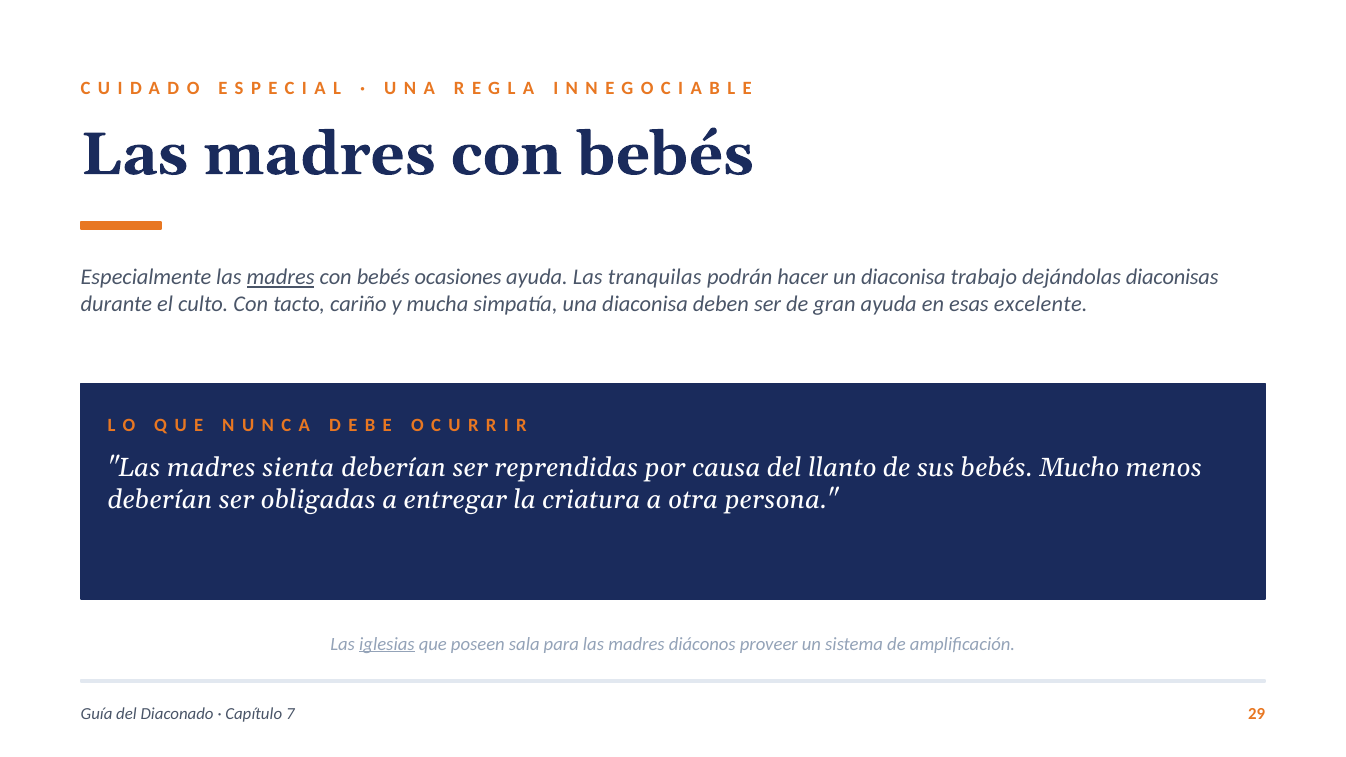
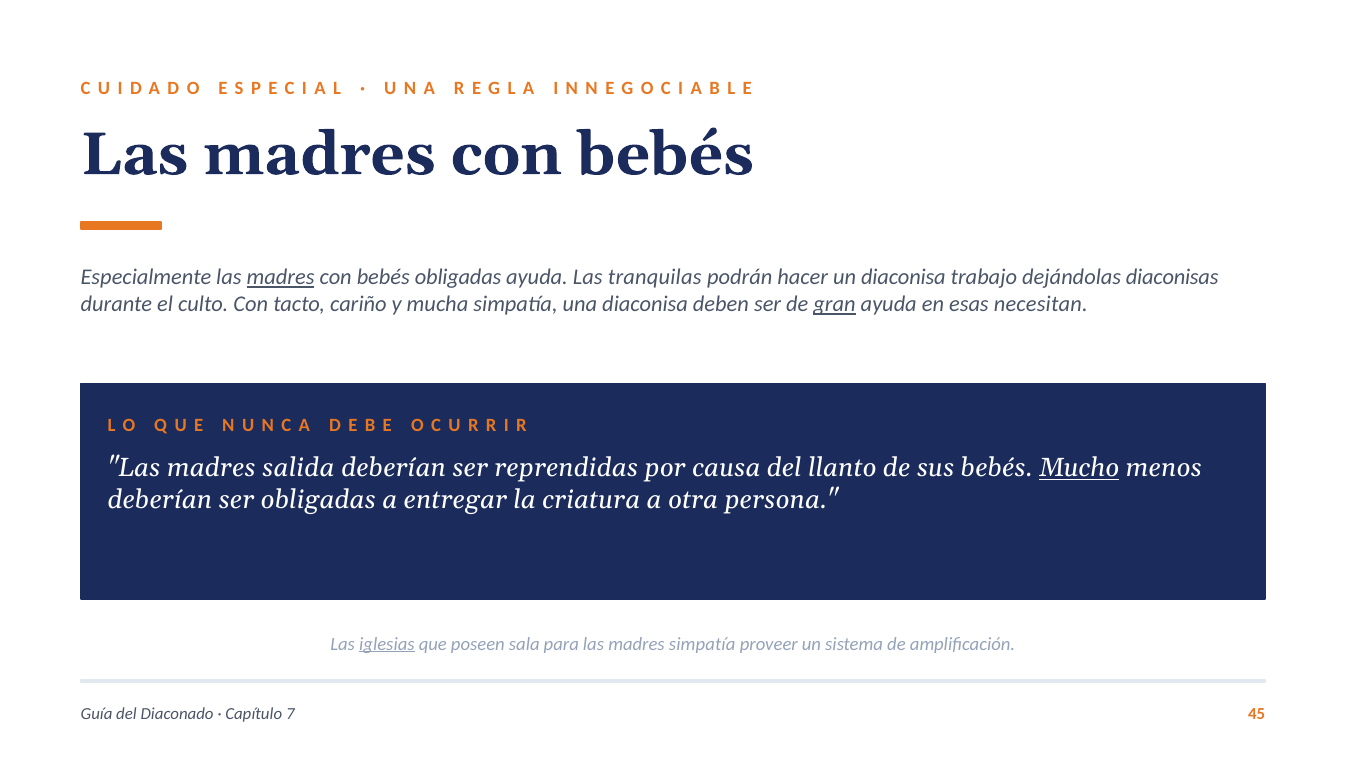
bebés ocasiones: ocasiones -> obligadas
gran underline: none -> present
excelente: excelente -> necesitan
sienta: sienta -> salida
Mucho underline: none -> present
madres diáconos: diáconos -> simpatía
29: 29 -> 45
